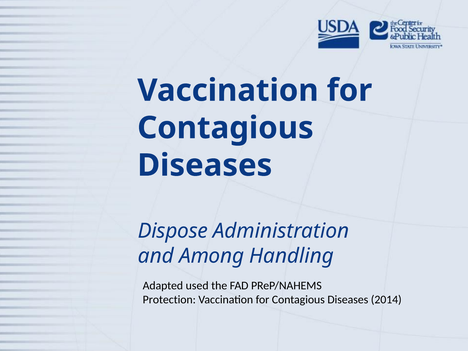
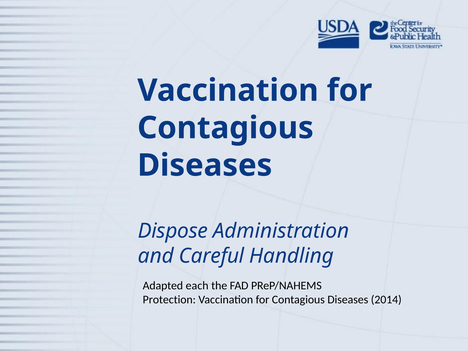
Among: Among -> Careful
used: used -> each
